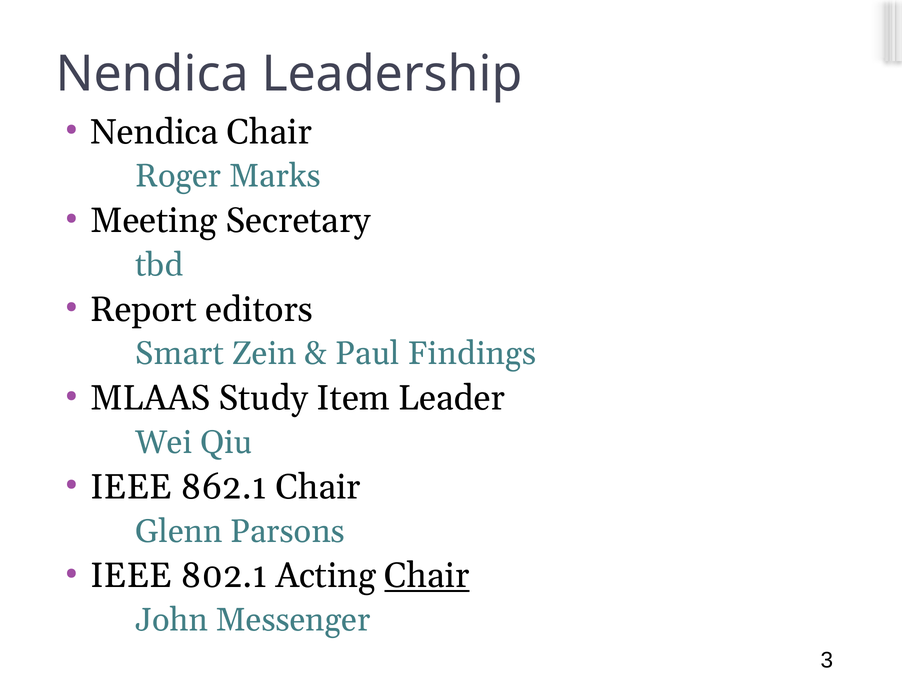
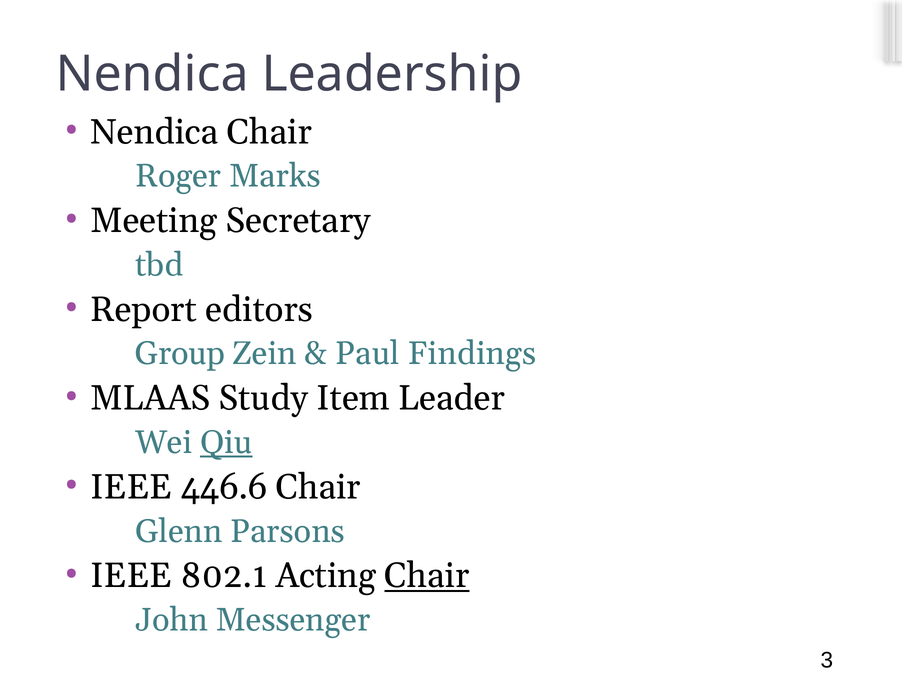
Smart: Smart -> Group
Qiu underline: none -> present
862.1: 862.1 -> 446.6
